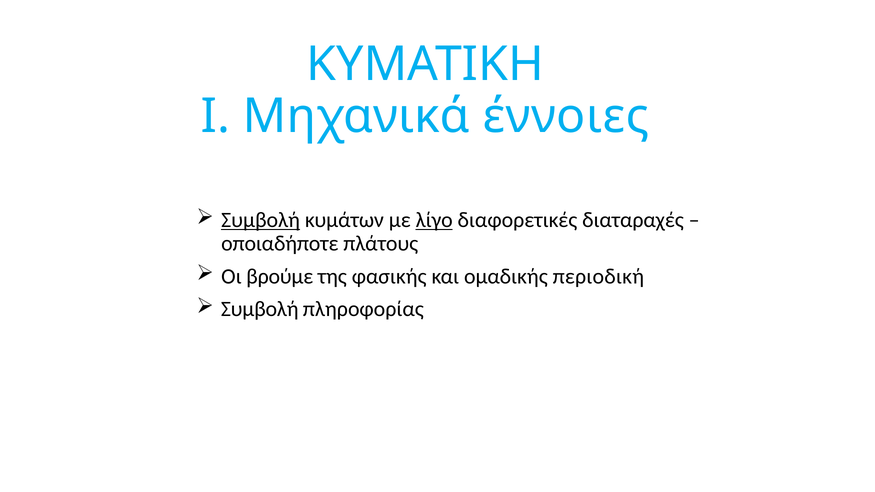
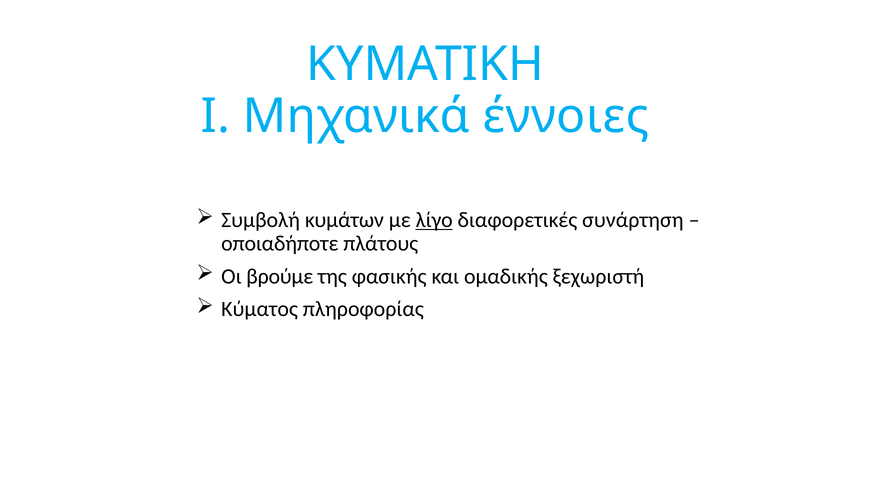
Συμβολή at (261, 220) underline: present -> none
διαταραχές: διαταραχές -> συνάρτηση
περιοδική: περιοδική -> ξεχωριστή
Συμβολή at (260, 309): Συμβολή -> Κύματος
